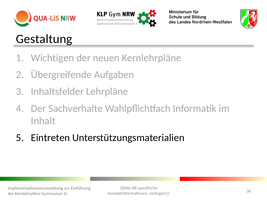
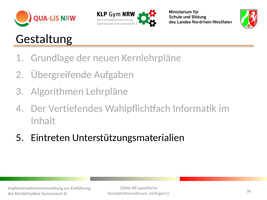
Wichtigen: Wichtigen -> Grundlage
Inhaltsfelder: Inhaltsfelder -> Algorithmen
Sachverhalte: Sachverhalte -> Vertiefendes
